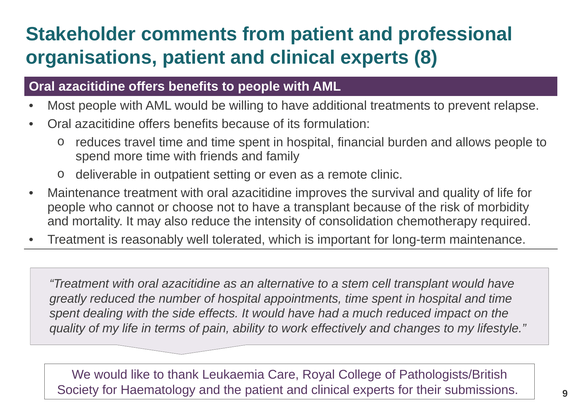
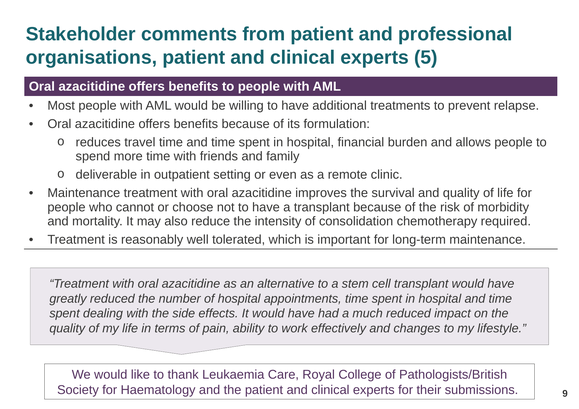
8: 8 -> 5
